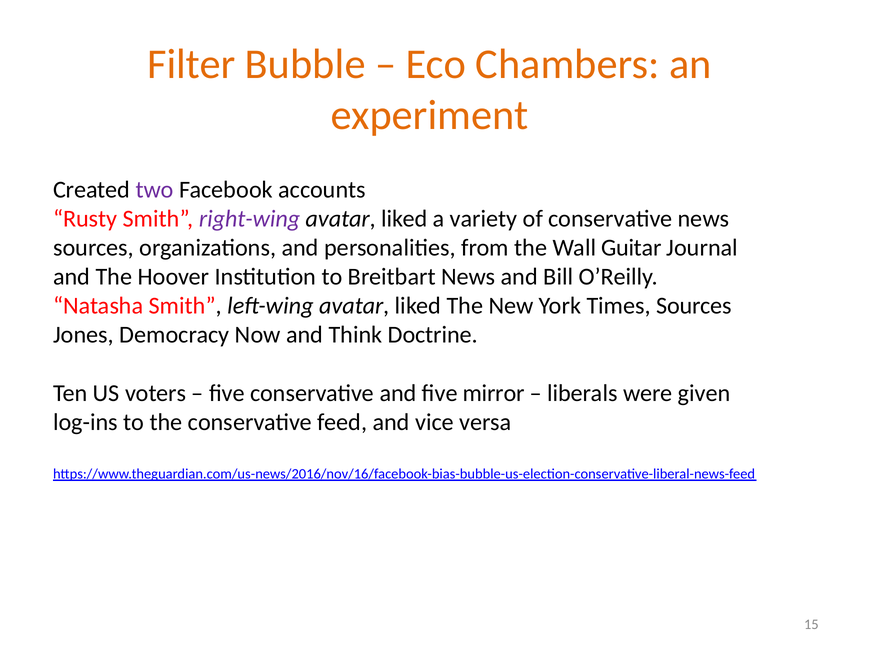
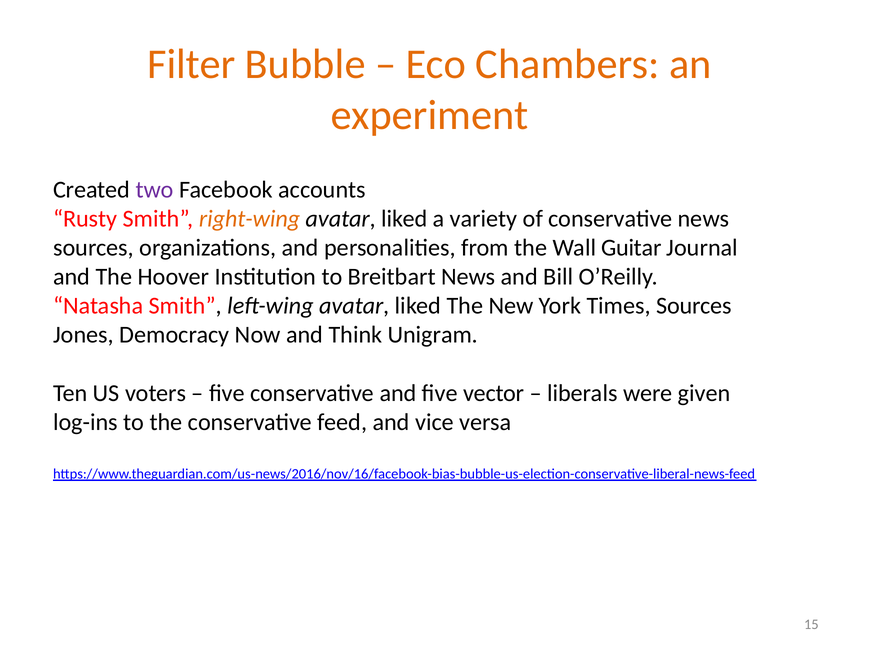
right-wing colour: purple -> orange
Doctrine: Doctrine -> Unigram
mirror: mirror -> vector
